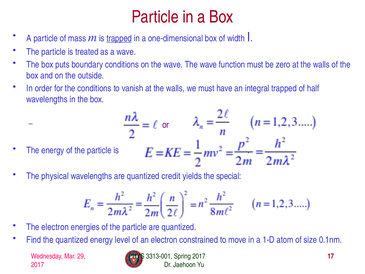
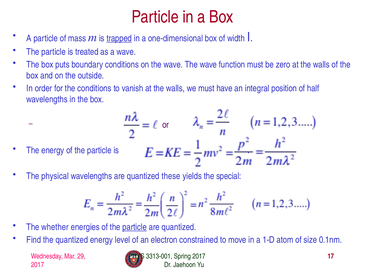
integral trapped: trapped -> position
credit: credit -> these
The electron: electron -> whether
particle at (135, 227) underline: none -> present
